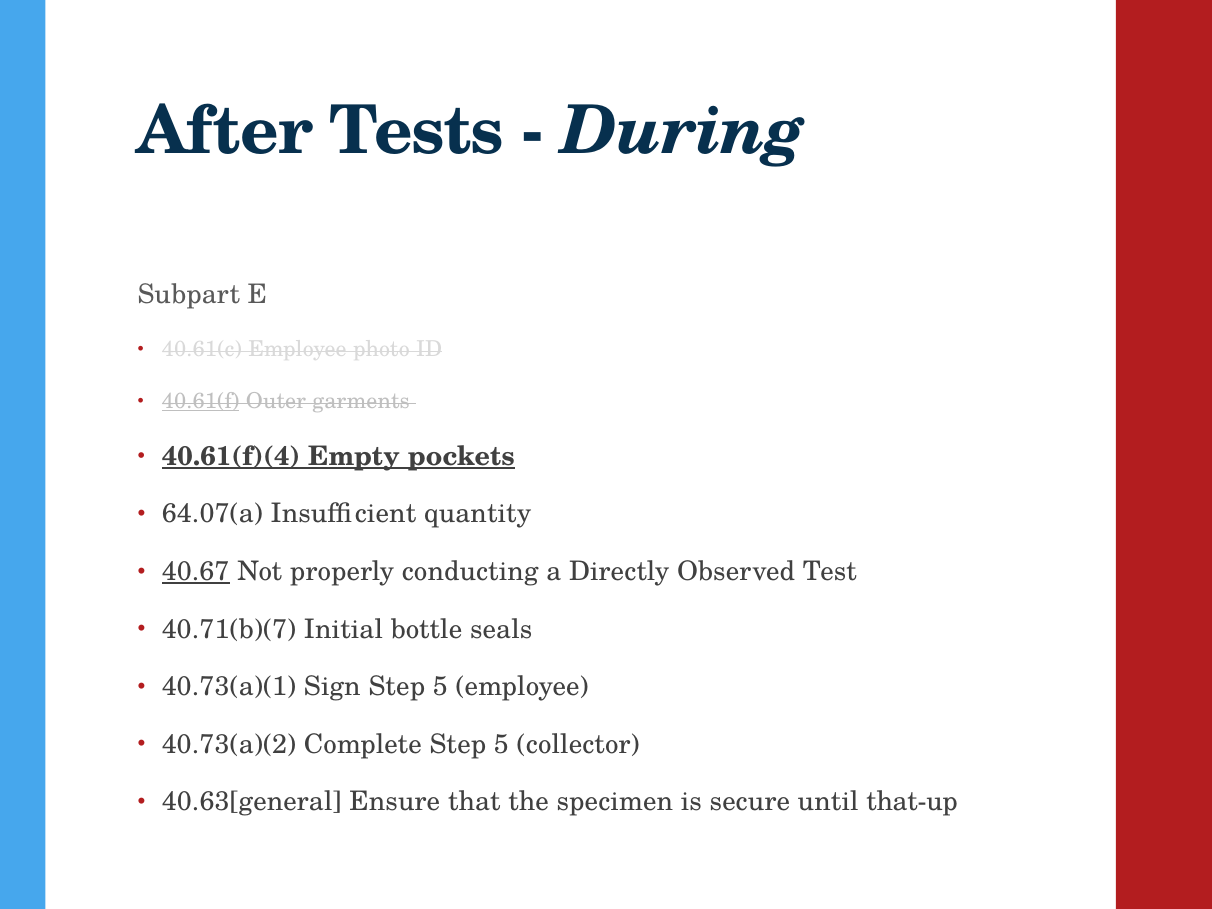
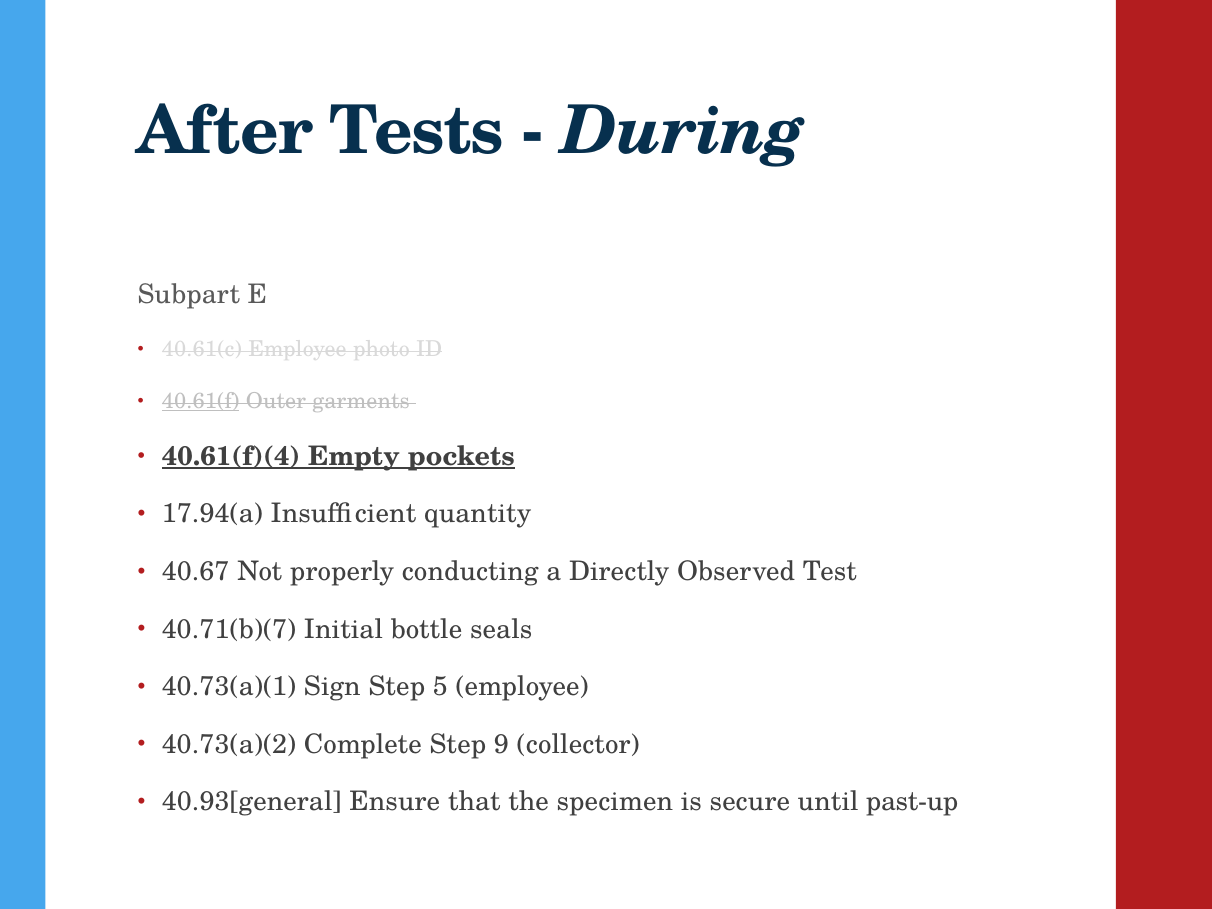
64.07(a: 64.07(a -> 17.94(a
40.67 underline: present -> none
Complete Step 5: 5 -> 9
40.63[general: 40.63[general -> 40.93[general
that-up: that-up -> past-up
